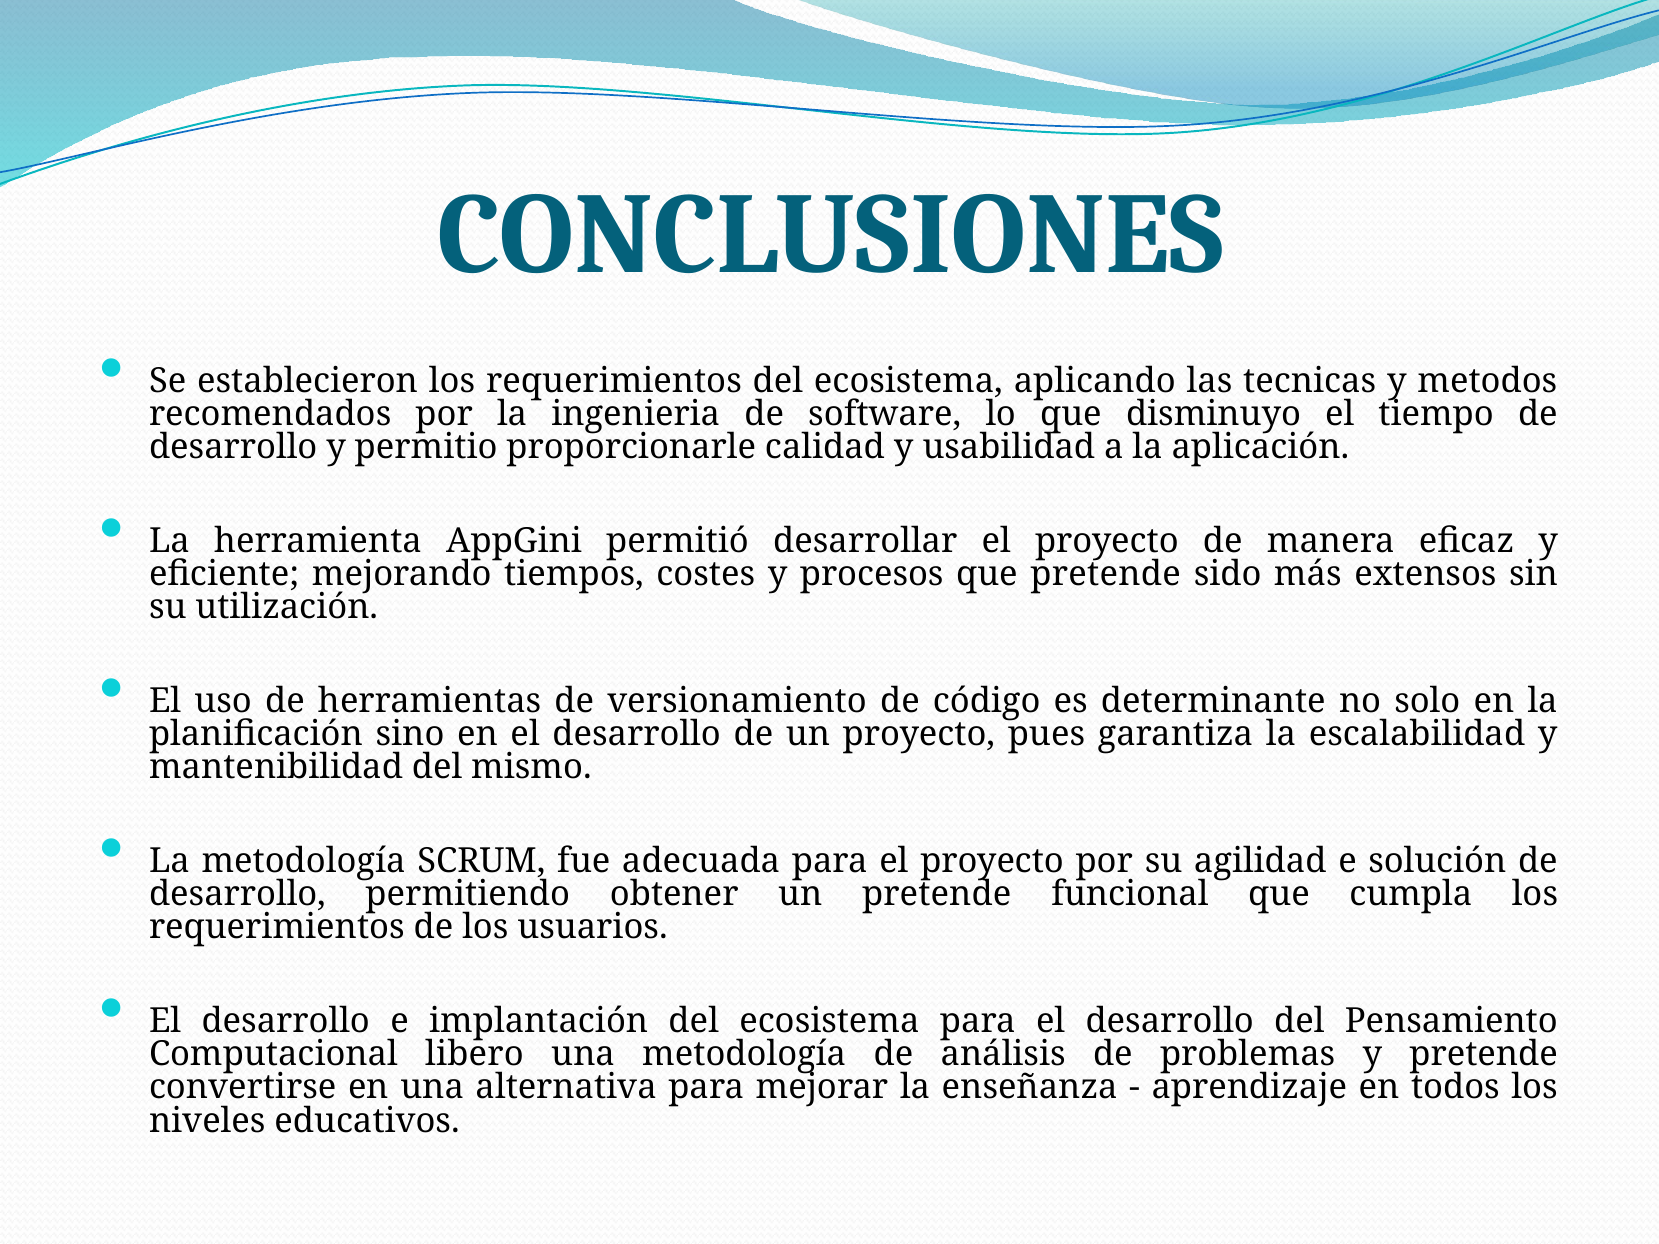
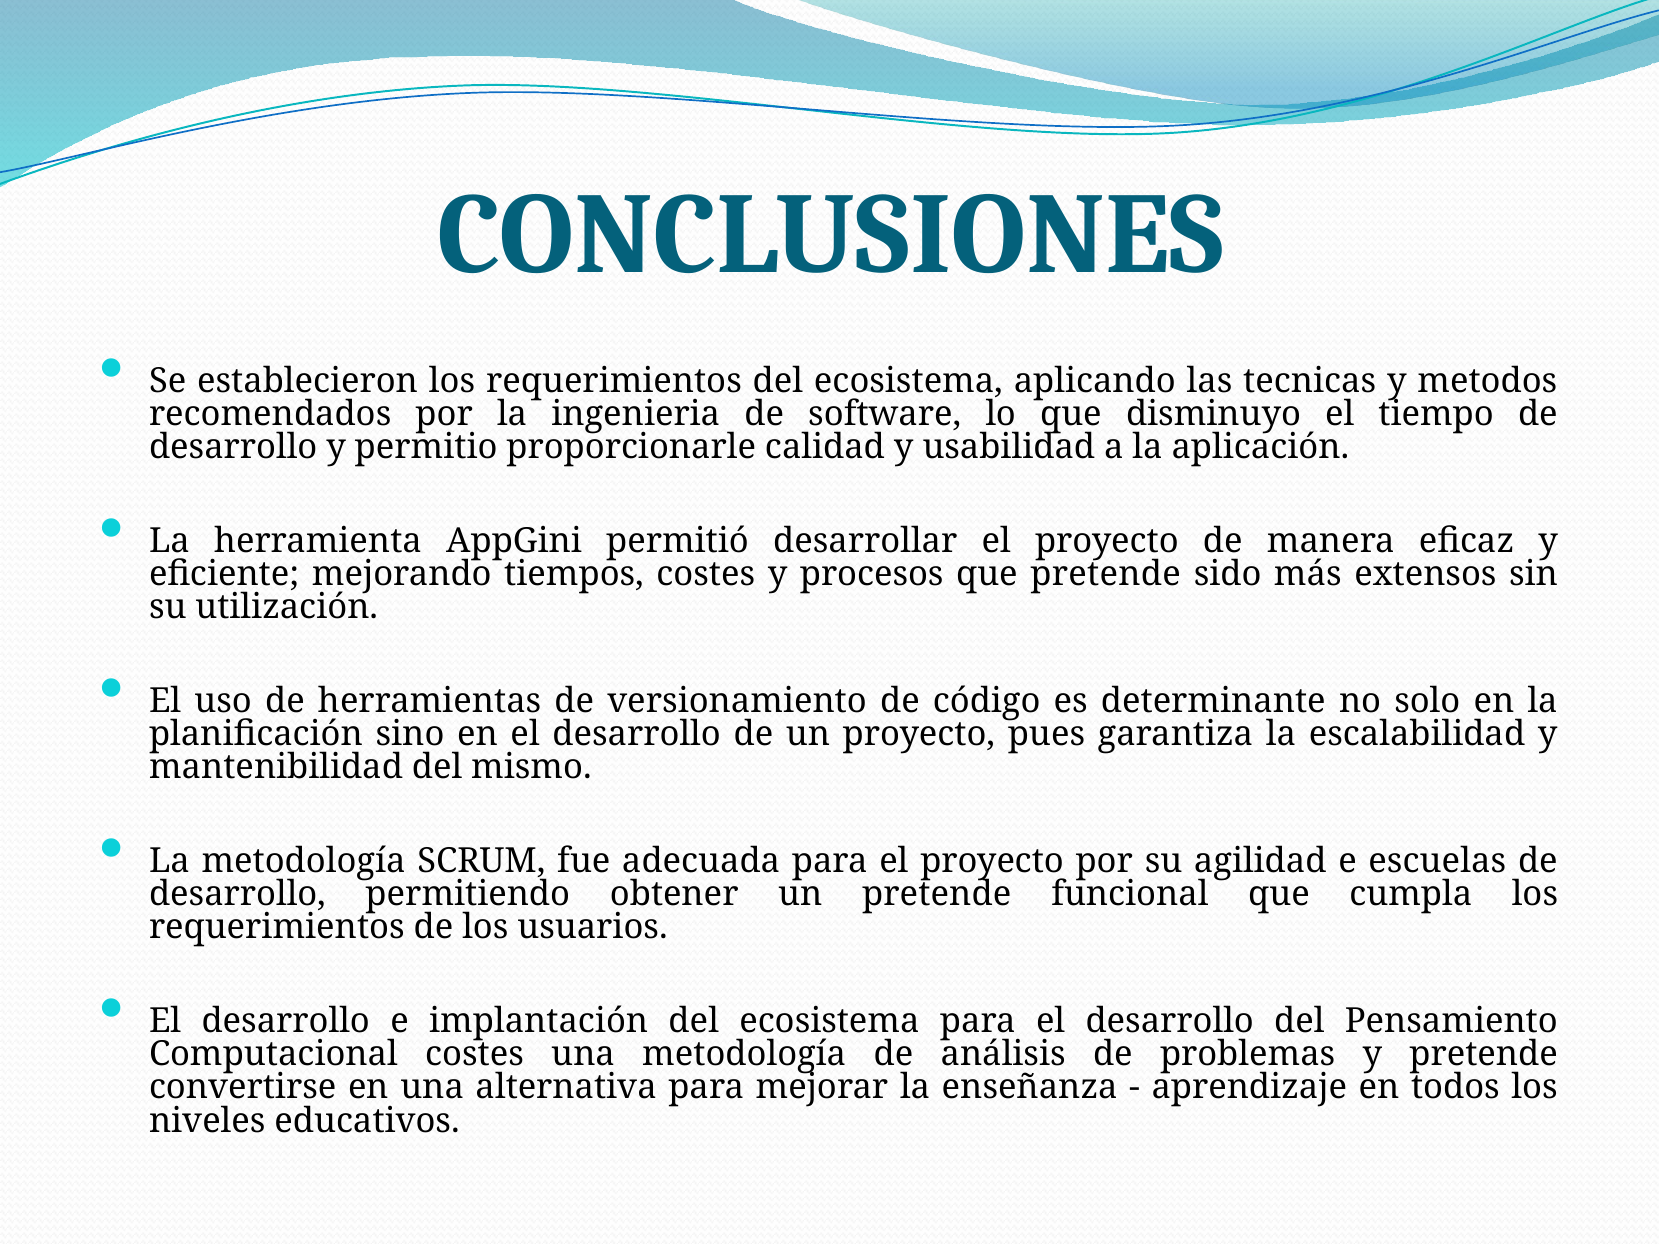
solución: solución -> escuelas
Computacional libero: libero -> costes
